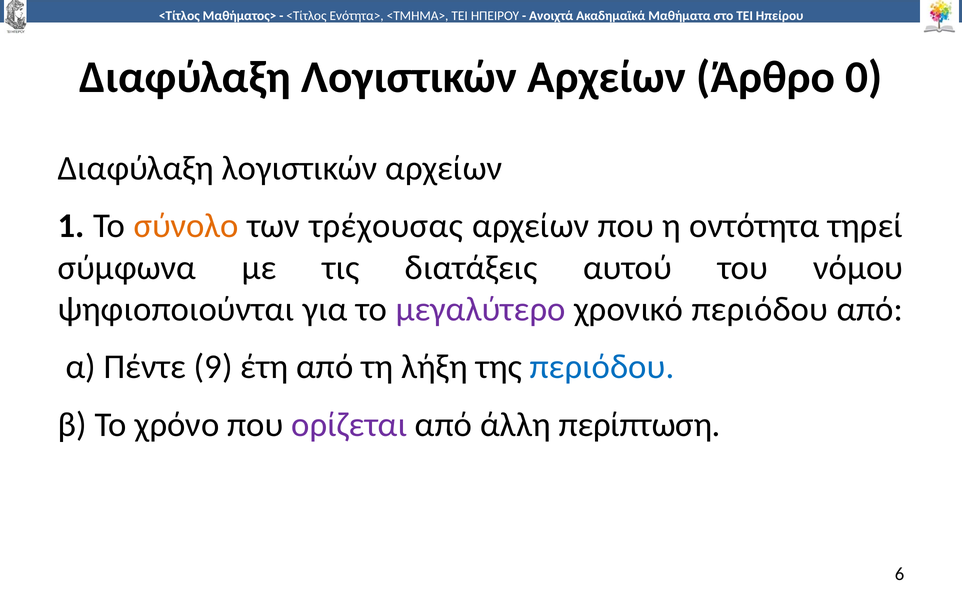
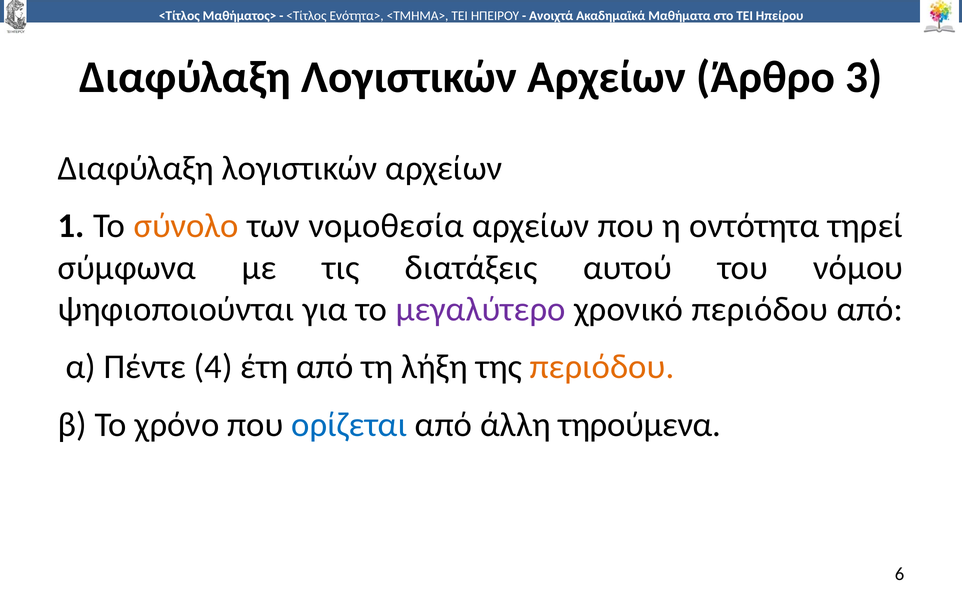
0: 0 -> 3
τρέχουσας: τρέχουσας -> νομοθεσία
9: 9 -> 4
περιόδου at (602, 367) colour: blue -> orange
ορίζεται colour: purple -> blue
περίπτωση: περίπτωση -> τηρούμενα
